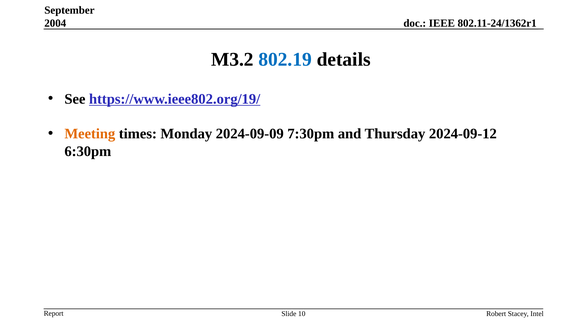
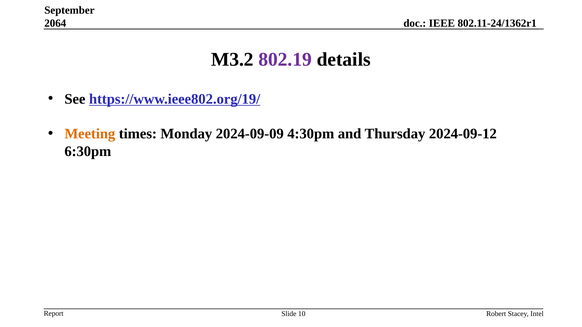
2004: 2004 -> 2064
802.19 colour: blue -> purple
7:30pm: 7:30pm -> 4:30pm
